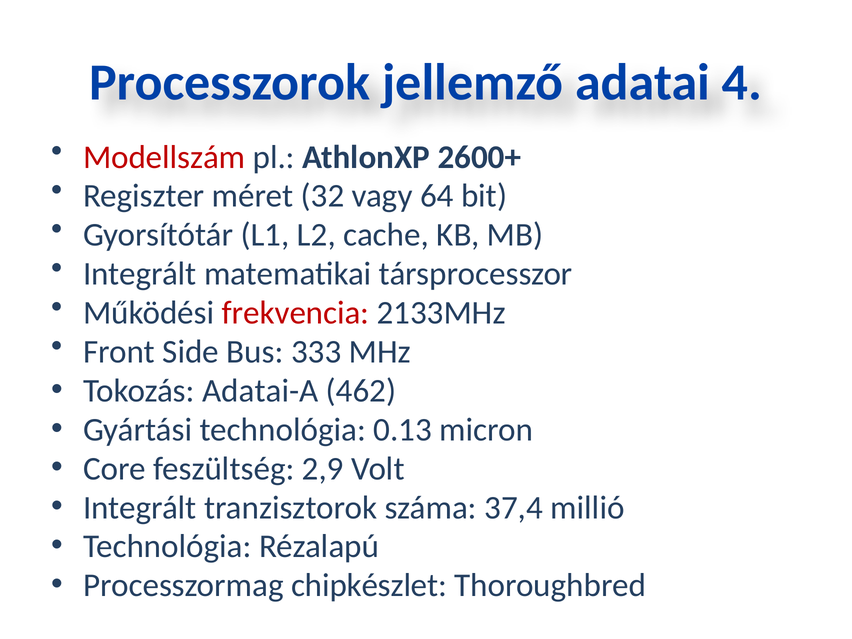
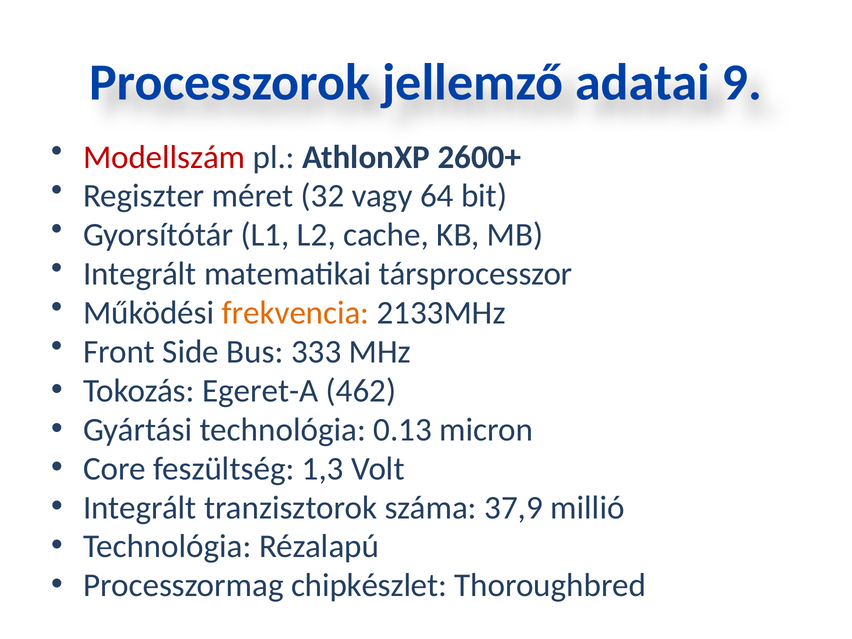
4: 4 -> 9
frekvencia colour: red -> orange
Adatai-A: Adatai-A -> Egeret-A
2,9: 2,9 -> 1,3
37,4: 37,4 -> 37,9
